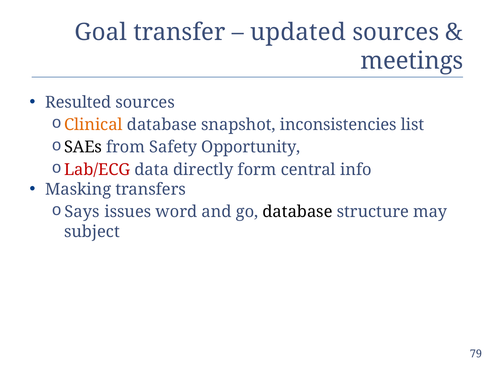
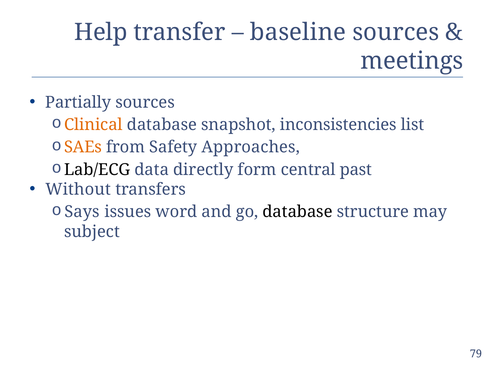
Goal: Goal -> Help
updated: updated -> baseline
Resulted: Resulted -> Partially
SAEs colour: black -> orange
Opportunity: Opportunity -> Approaches
Lab/ECG colour: red -> black
info: info -> past
Masking: Masking -> Without
